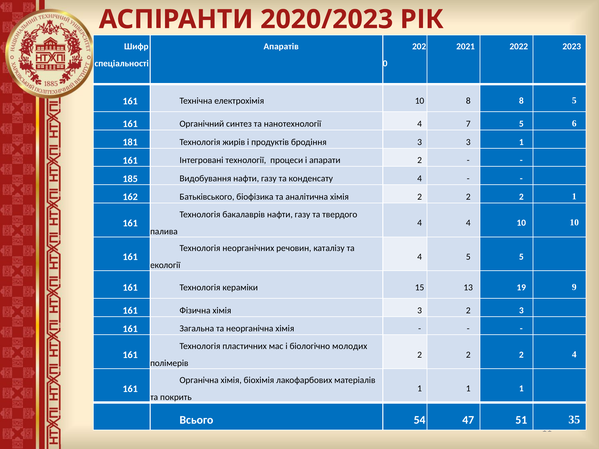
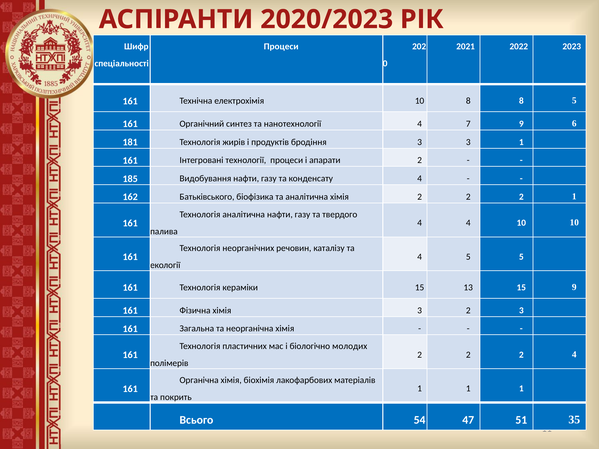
Апаратів at (281, 46): Апаратів -> Процеси
7 5: 5 -> 9
Технологія бакалаврів: бакалаврів -> аналітична
13 19: 19 -> 15
